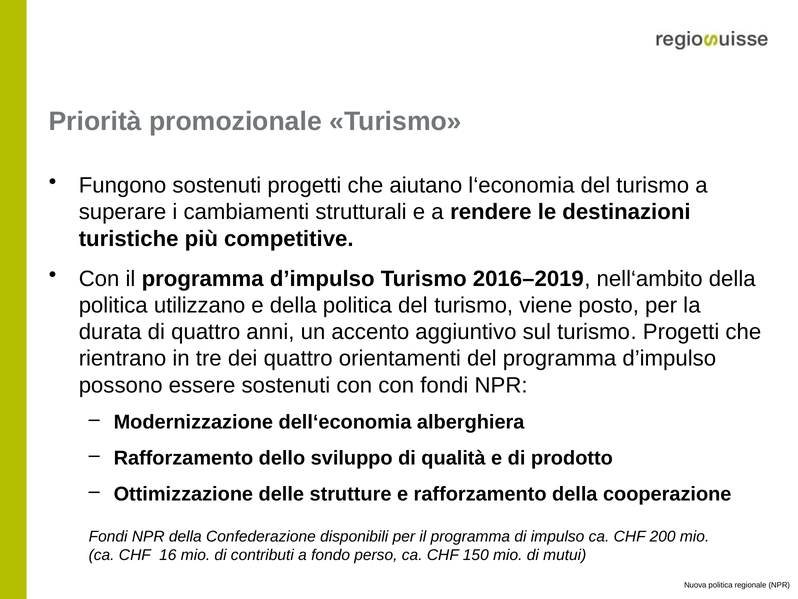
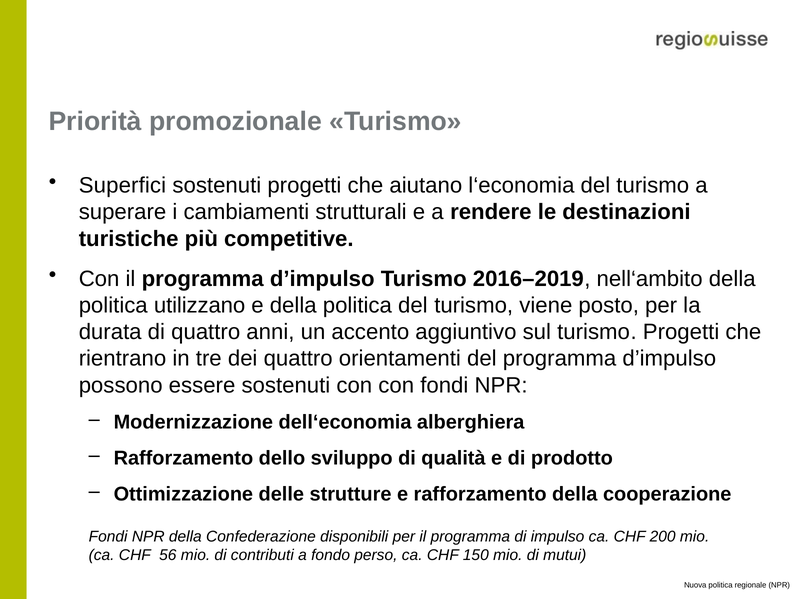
Fungono: Fungono -> Superfici
16: 16 -> 56
